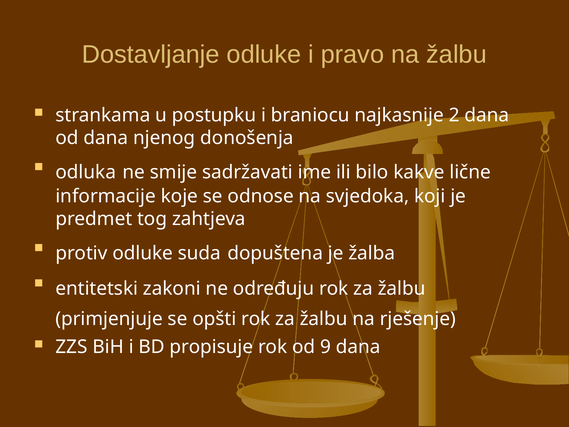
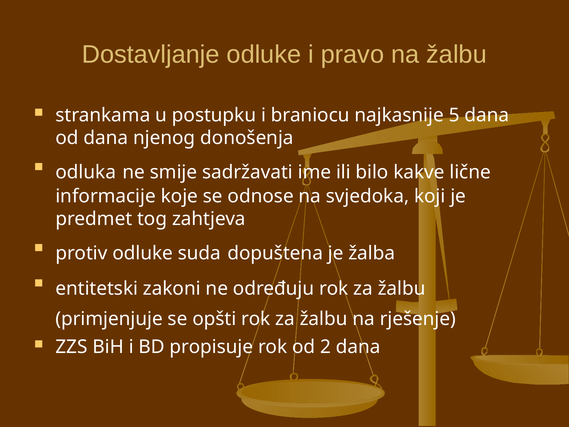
2: 2 -> 5
9: 9 -> 2
